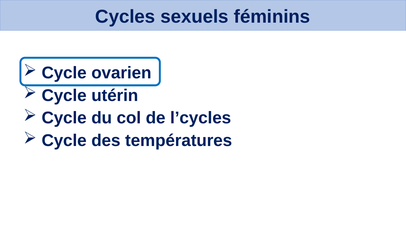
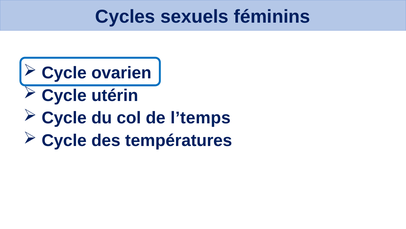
l’cycles: l’cycles -> l’temps
